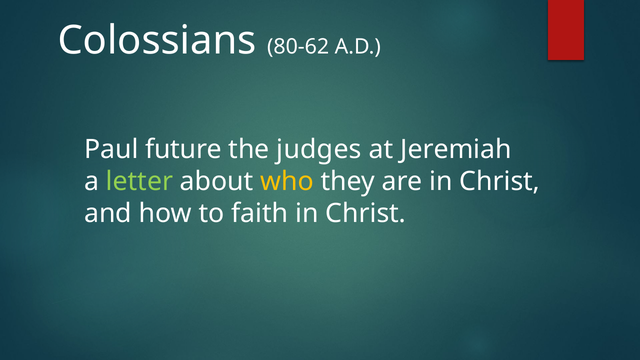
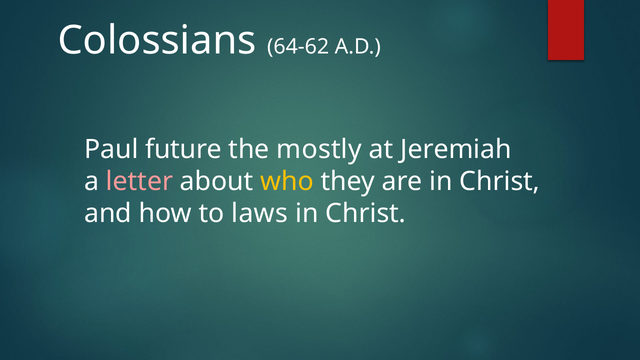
80-62: 80-62 -> 64-62
judges: judges -> mostly
letter colour: light green -> pink
faith: faith -> laws
